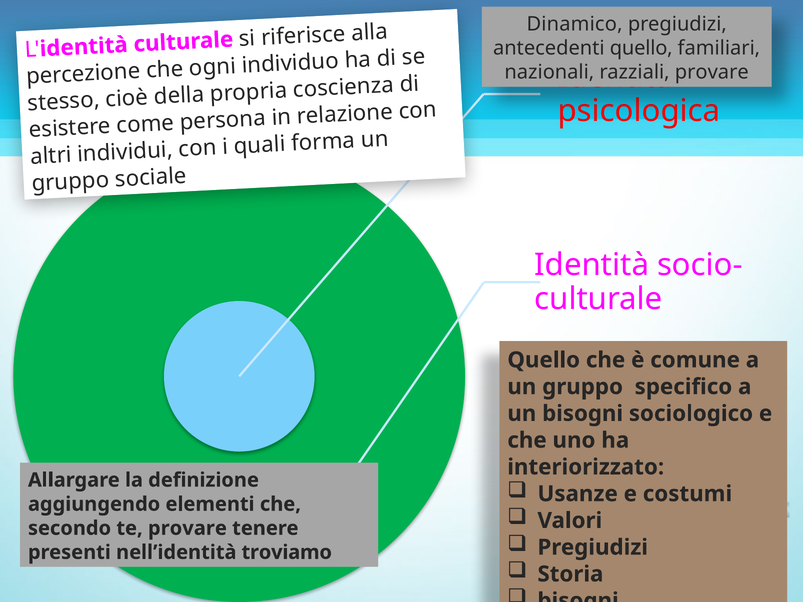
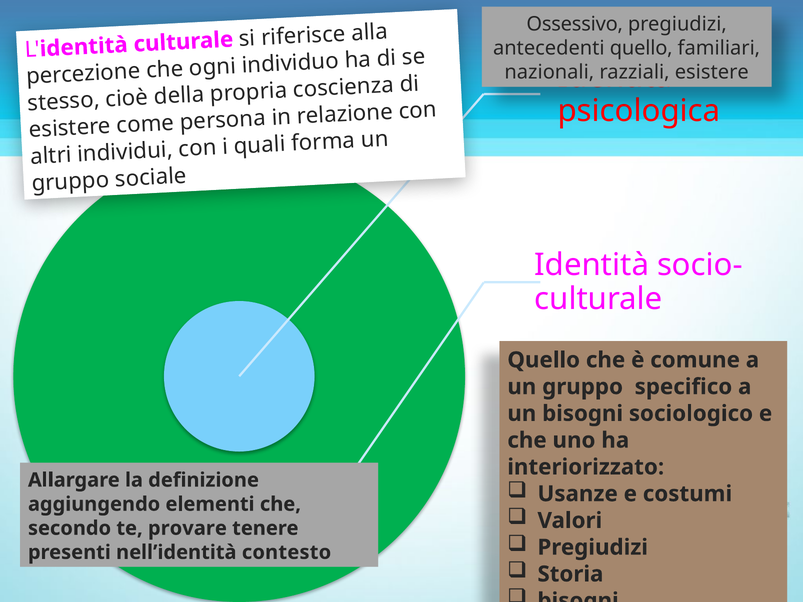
Dinamico: Dinamico -> Ossessivo
provare at (712, 72): provare -> esistere
troviamo: troviamo -> contesto
